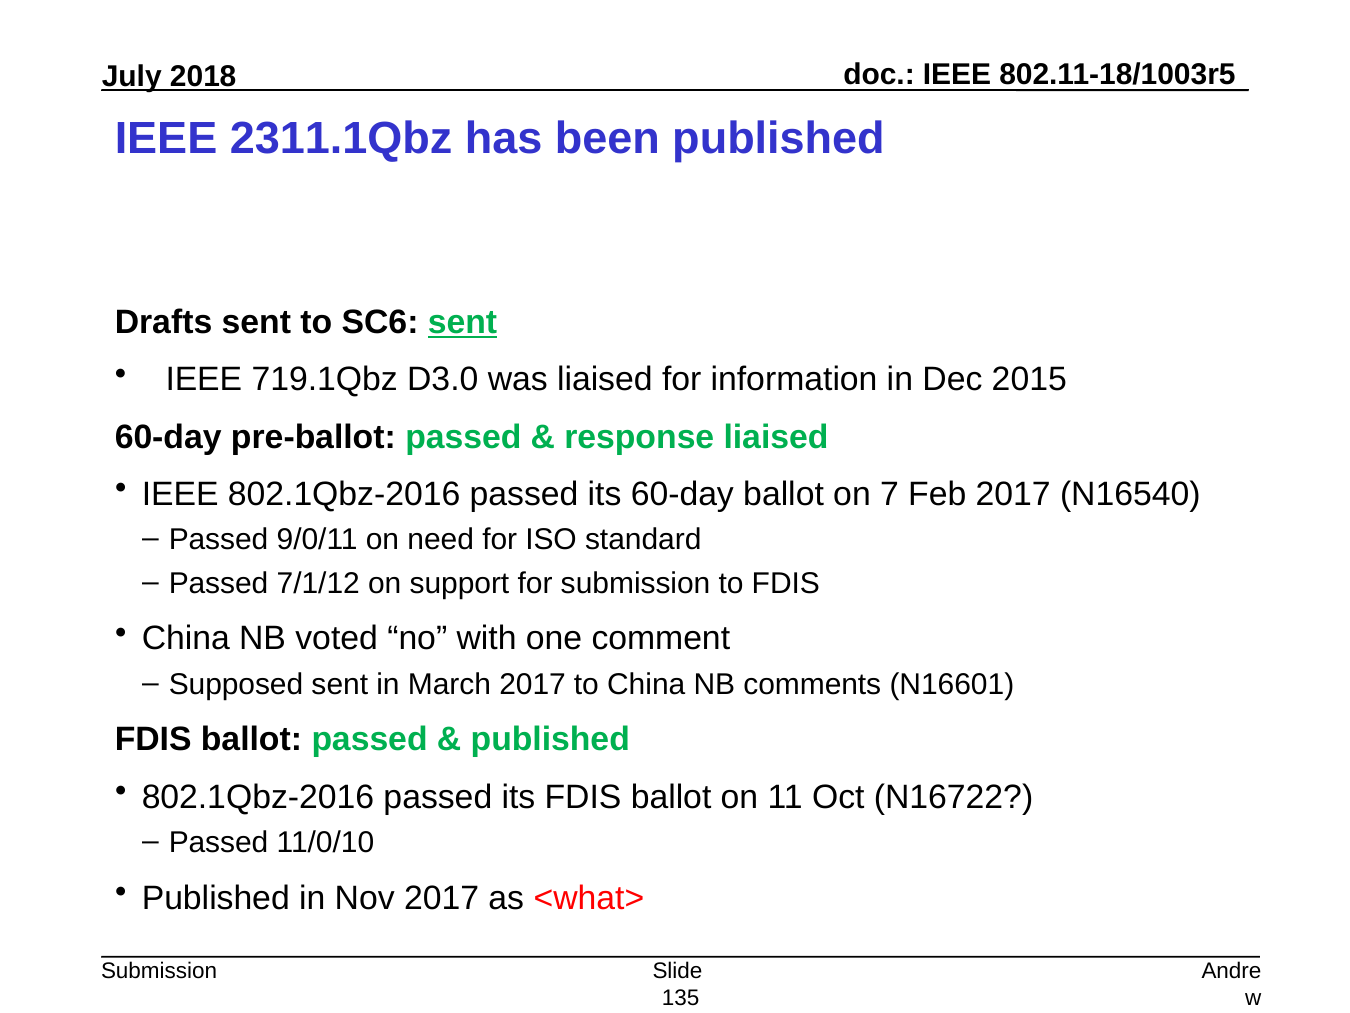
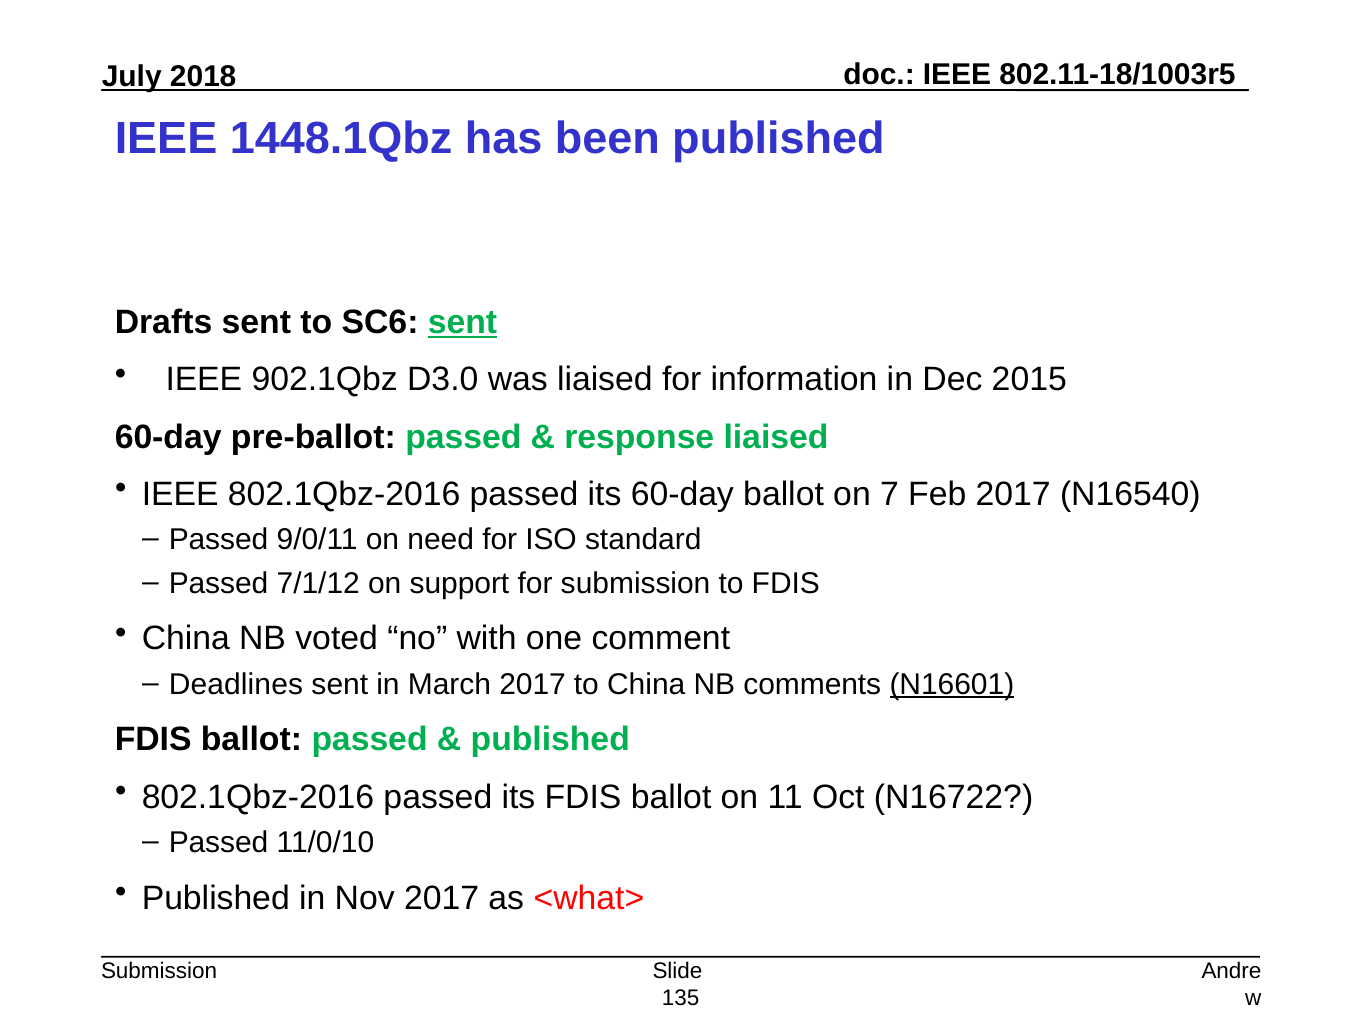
2311.1Qbz: 2311.1Qbz -> 1448.1Qbz
719.1Qbz: 719.1Qbz -> 902.1Qbz
Supposed: Supposed -> Deadlines
N16601 underline: none -> present
